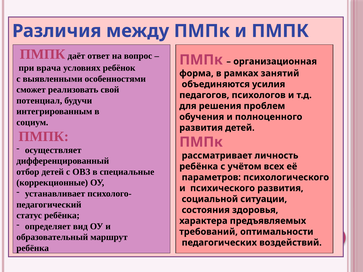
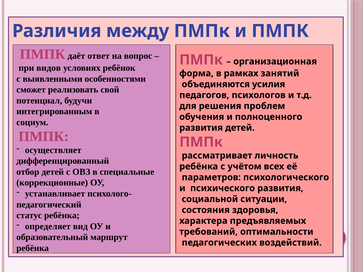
врача: врача -> видов
